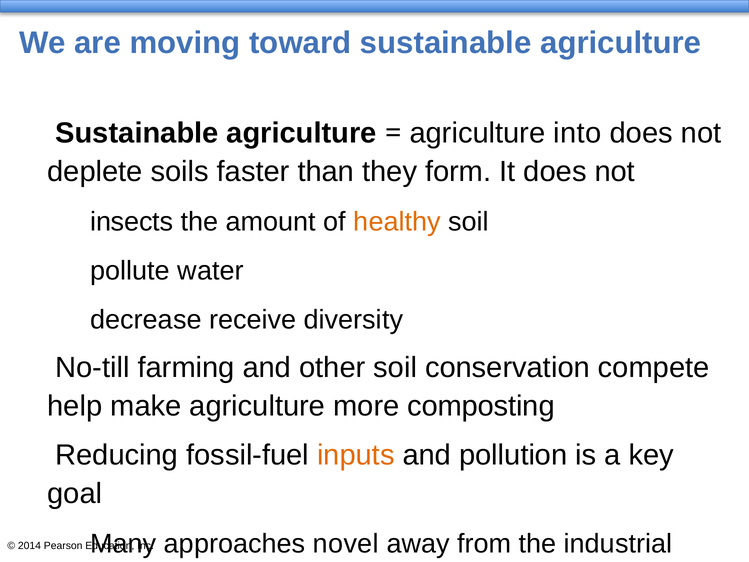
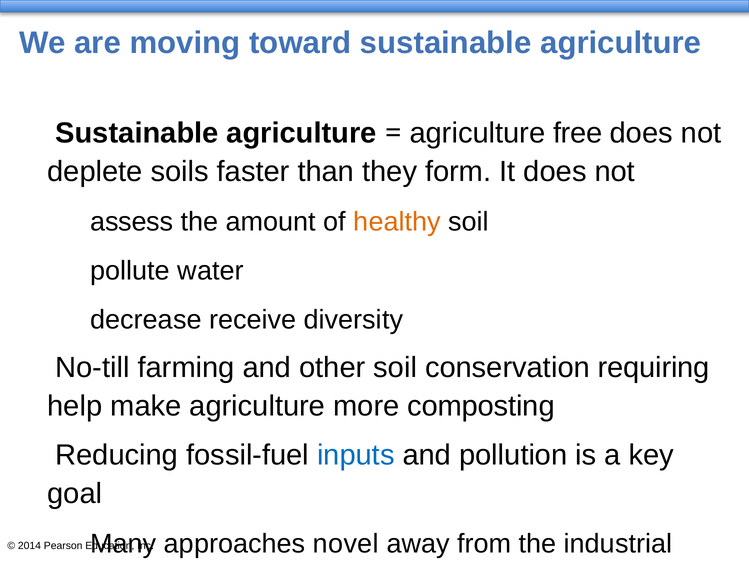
into: into -> free
insects: insects -> assess
compete: compete -> requiring
inputs colour: orange -> blue
